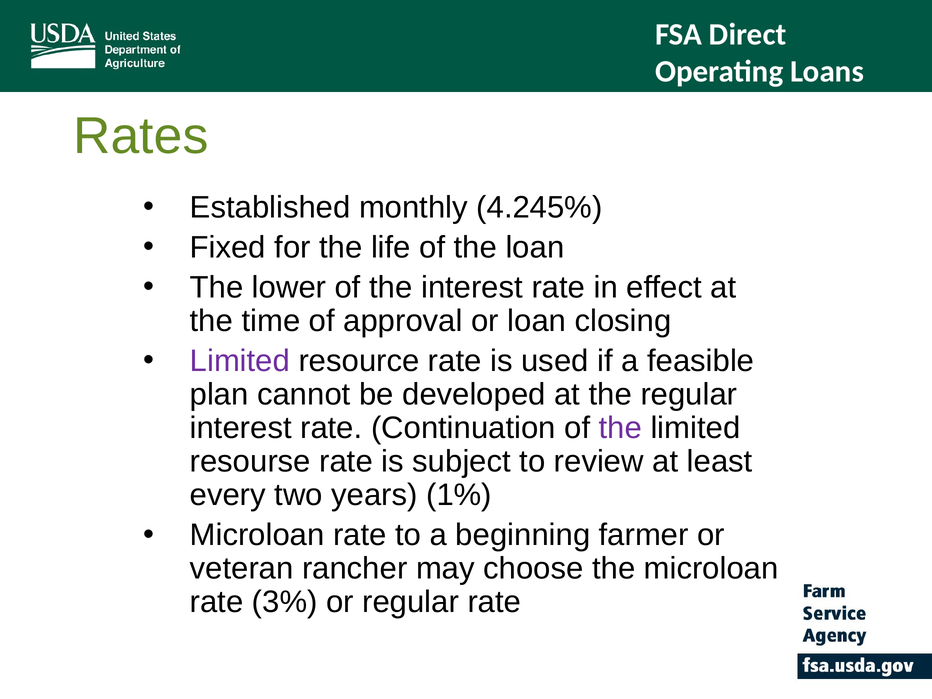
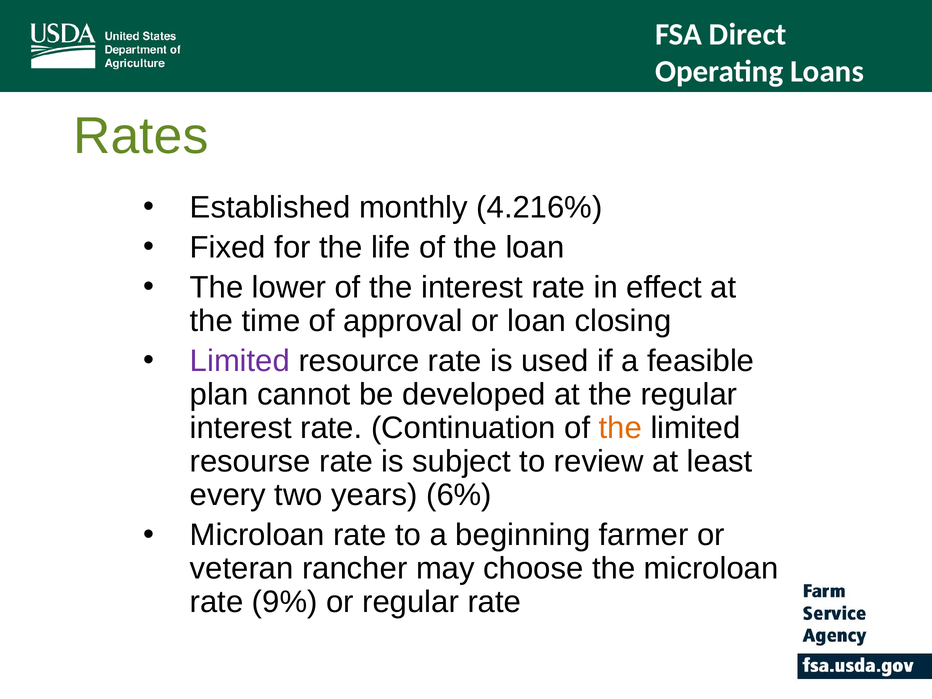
4.245%: 4.245% -> 4.216%
the at (620, 428) colour: purple -> orange
1%: 1% -> 6%
3%: 3% -> 9%
